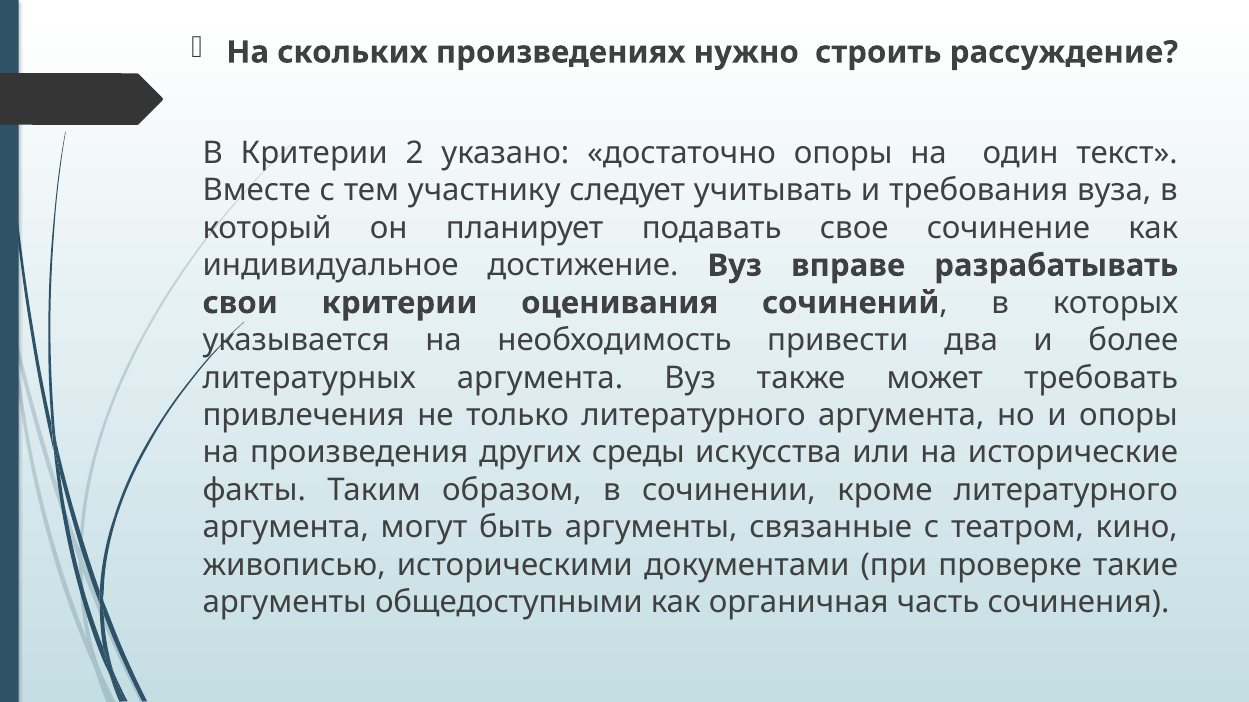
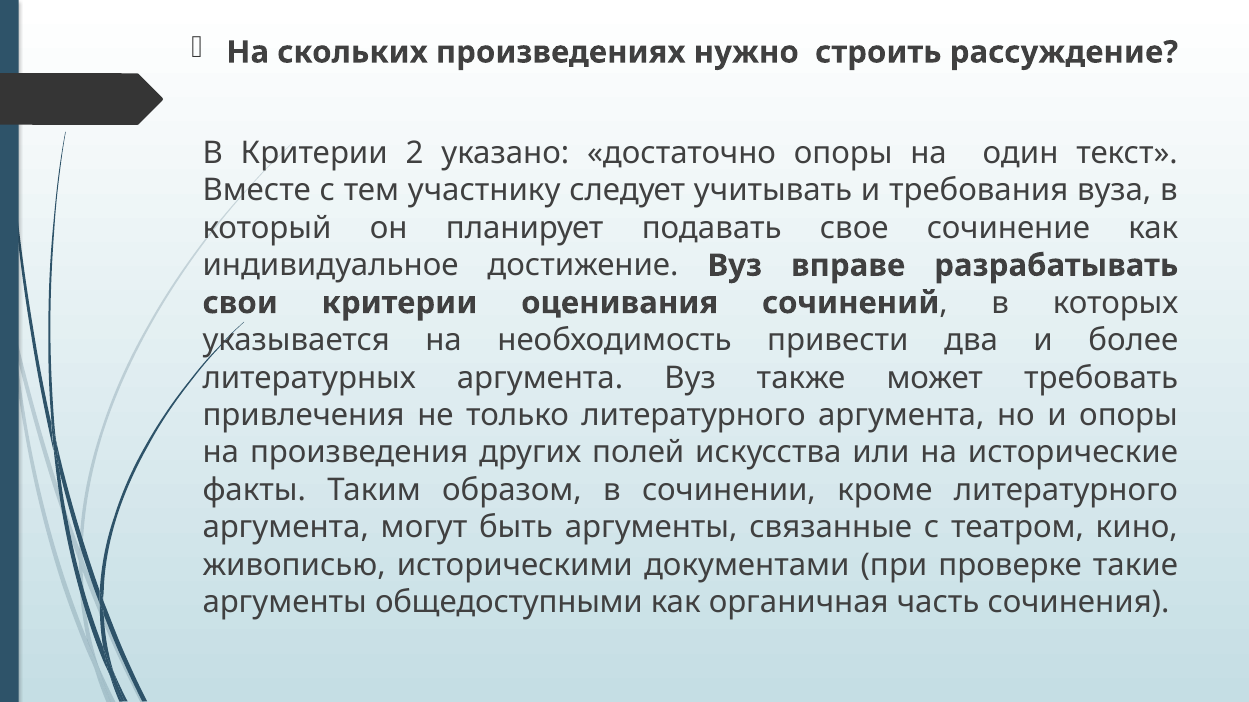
среды: среды -> полей
